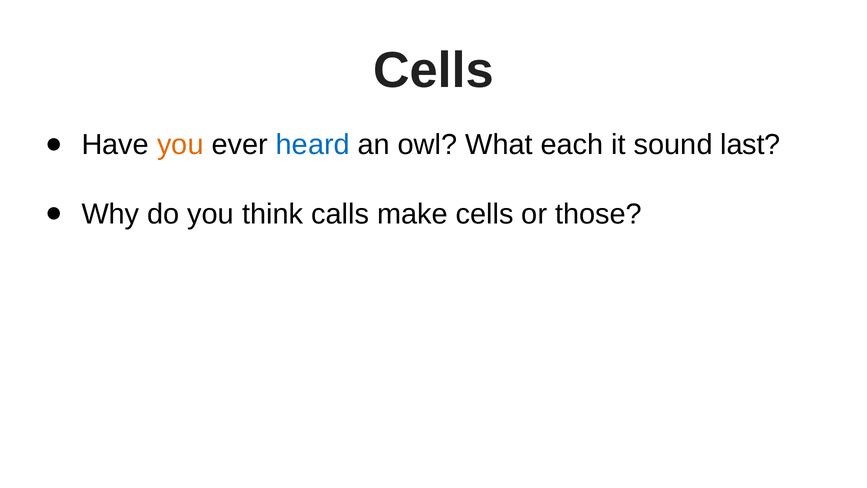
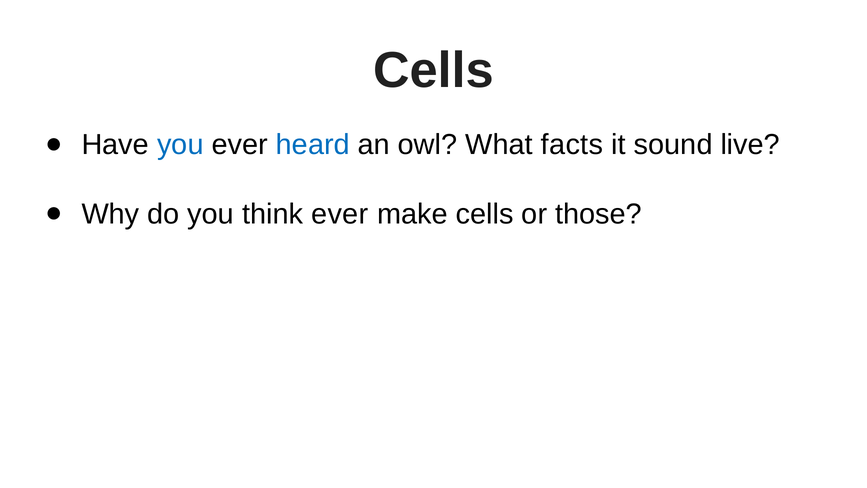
you at (180, 145) colour: orange -> blue
each: each -> facts
last: last -> live
think calls: calls -> ever
